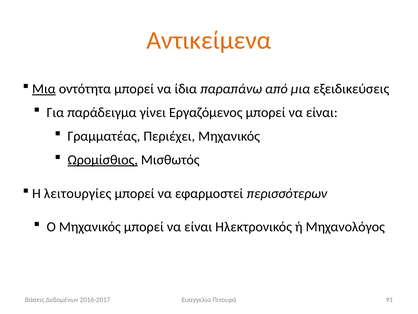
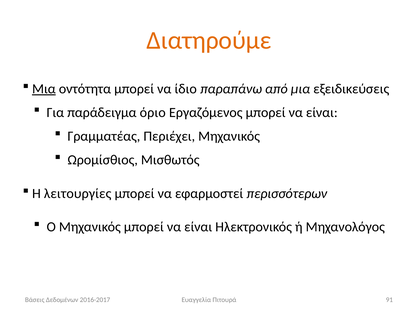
Αντικείμενα: Αντικείμενα -> Διατηρούμε
ίδια: ίδια -> ίδιο
γίνει: γίνει -> όριο
Ωρομίσθιος underline: present -> none
